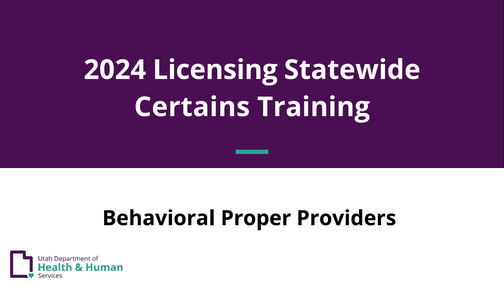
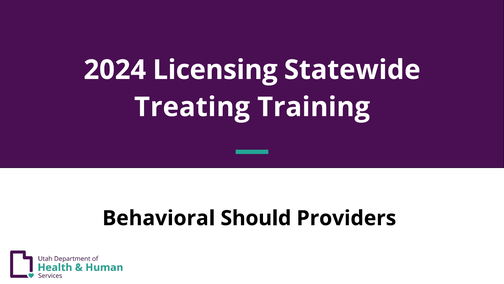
Certains: Certains -> Treating
Proper: Proper -> Should
